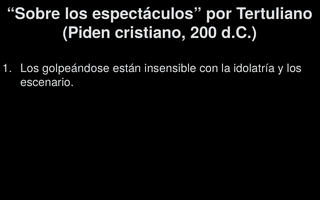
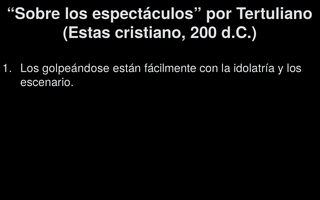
Piden: Piden -> Estas
insensible: insensible -> fácilmente
